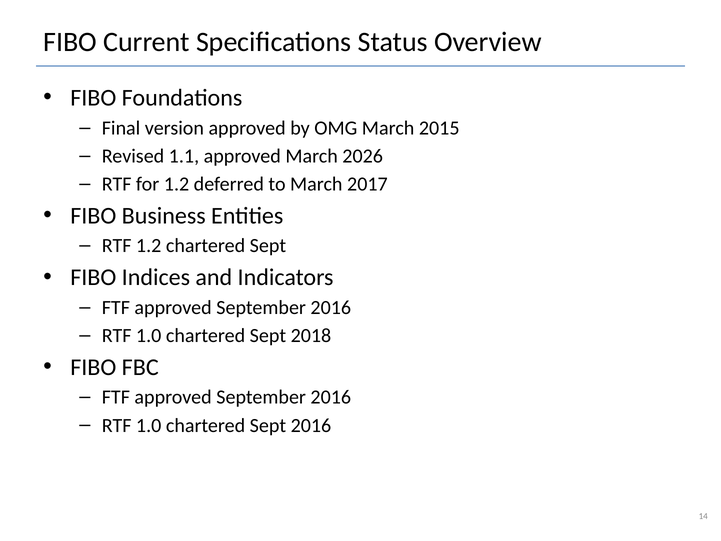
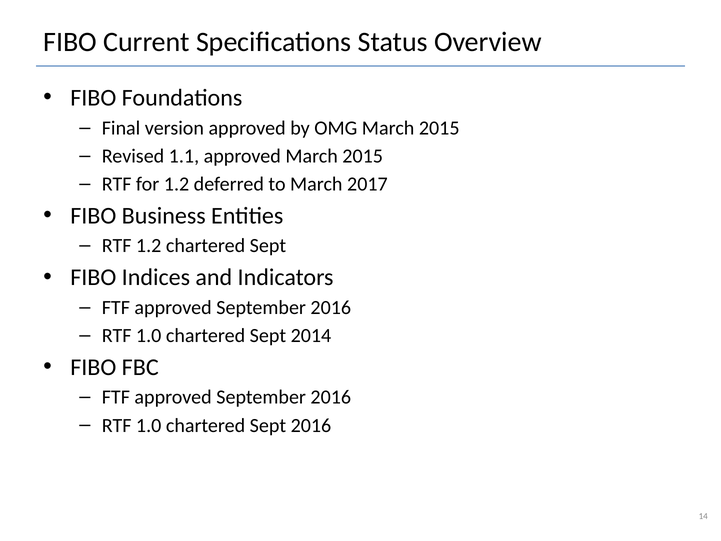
approved March 2026: 2026 -> 2015
2018: 2018 -> 2014
